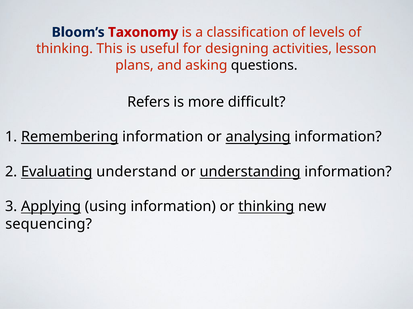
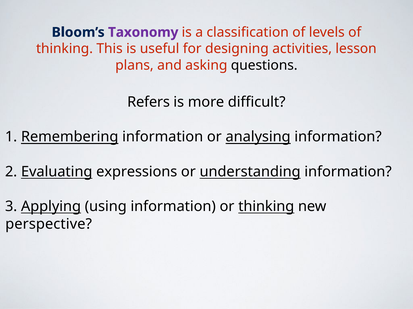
Taxonomy colour: red -> purple
understand: understand -> expressions
sequencing: sequencing -> perspective
